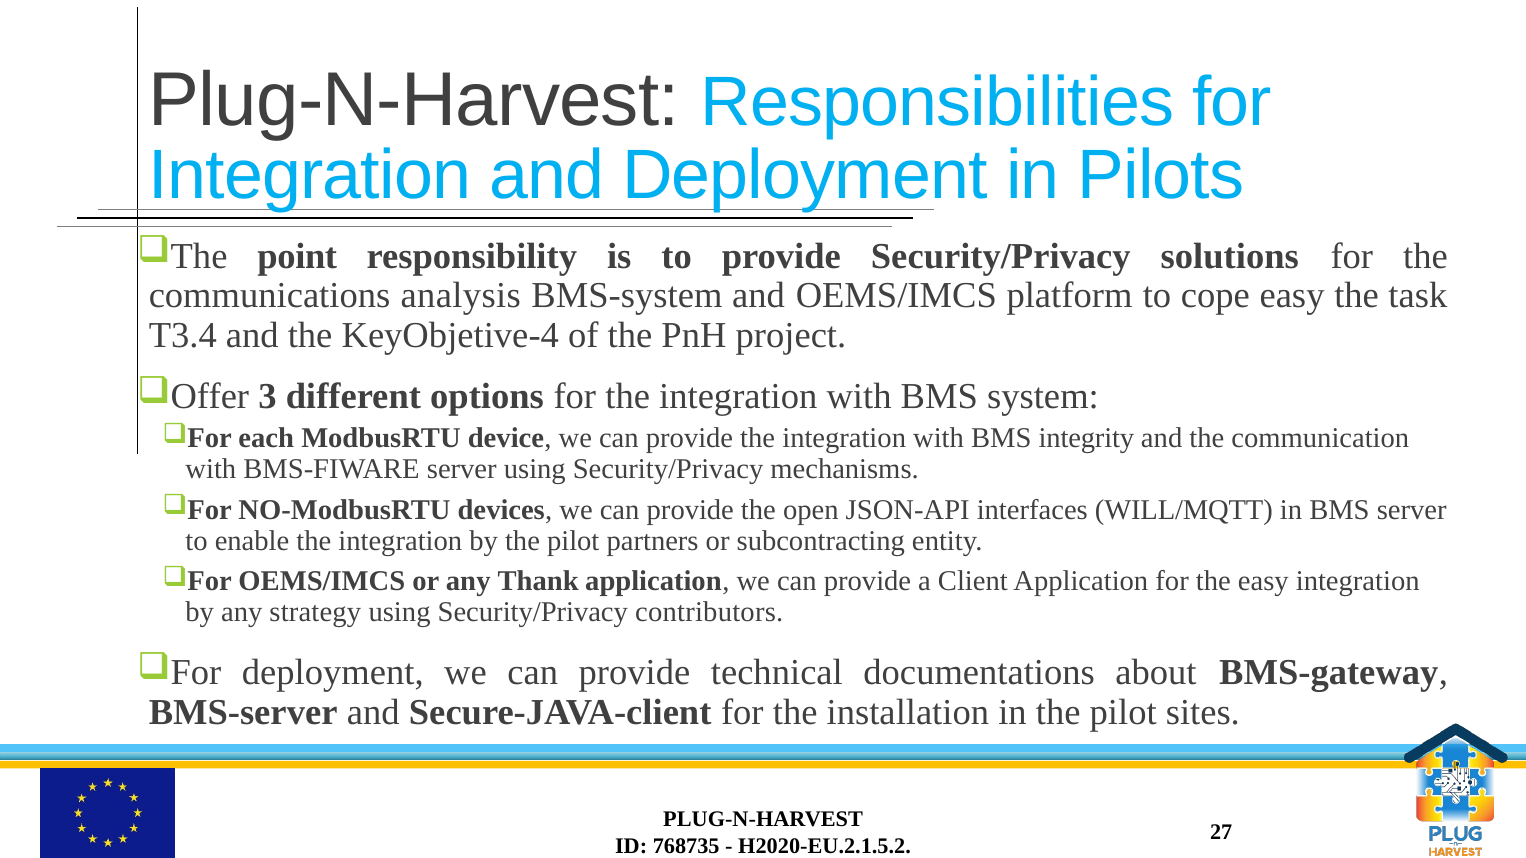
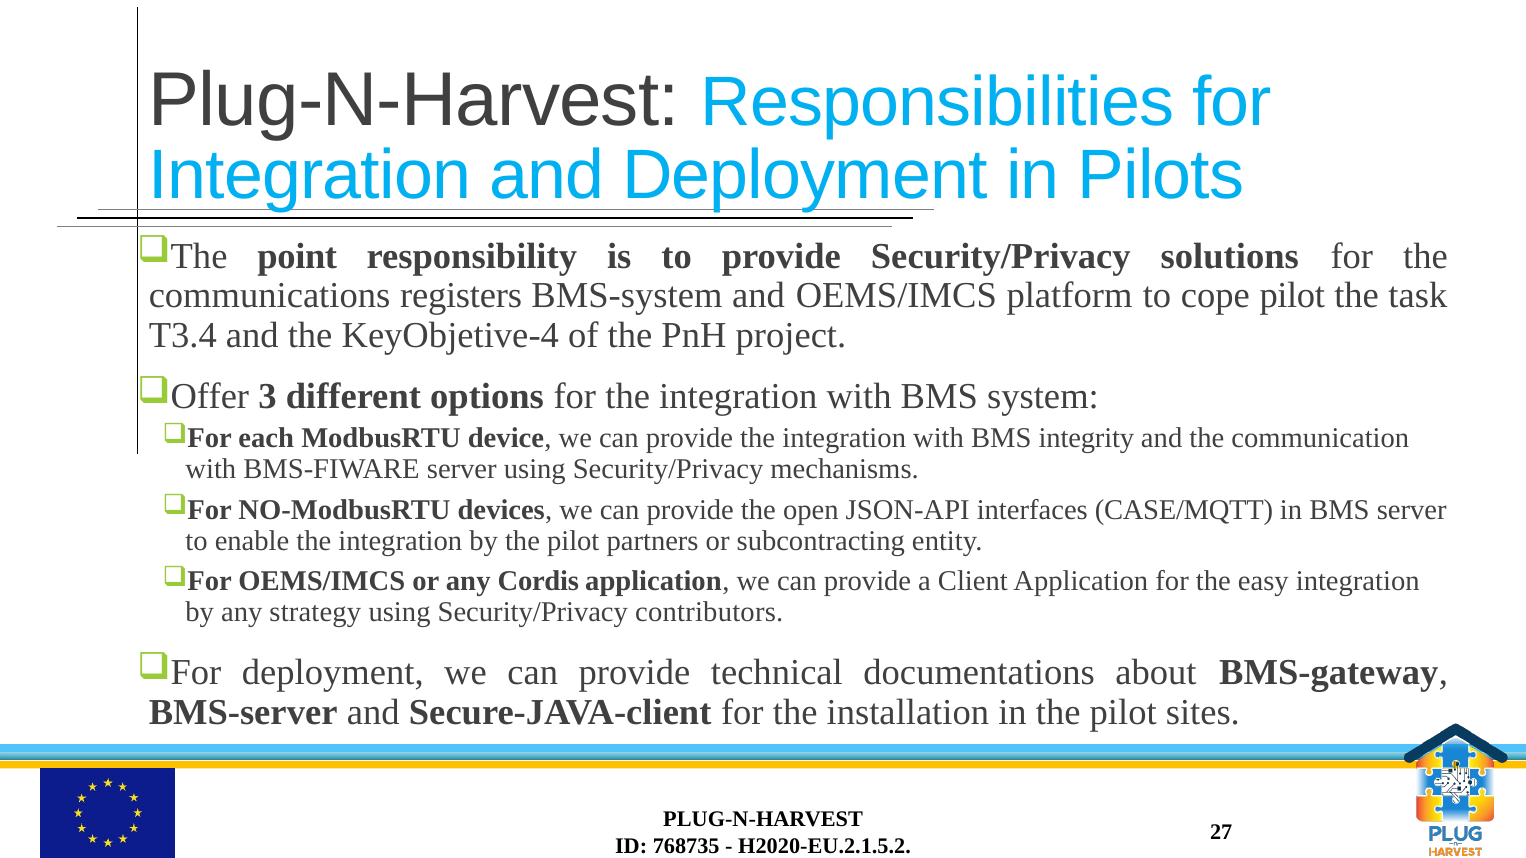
analysis: analysis -> registers
cope easy: easy -> pilot
WILL/MQTT: WILL/MQTT -> CASE/MQTT
Thank: Thank -> Cordis
